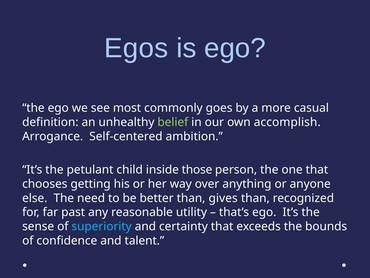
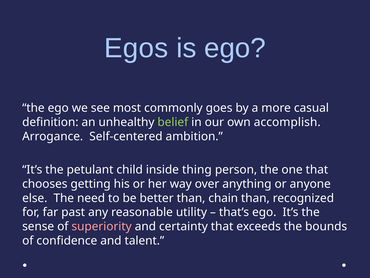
those: those -> thing
gives: gives -> chain
superiority colour: light blue -> pink
